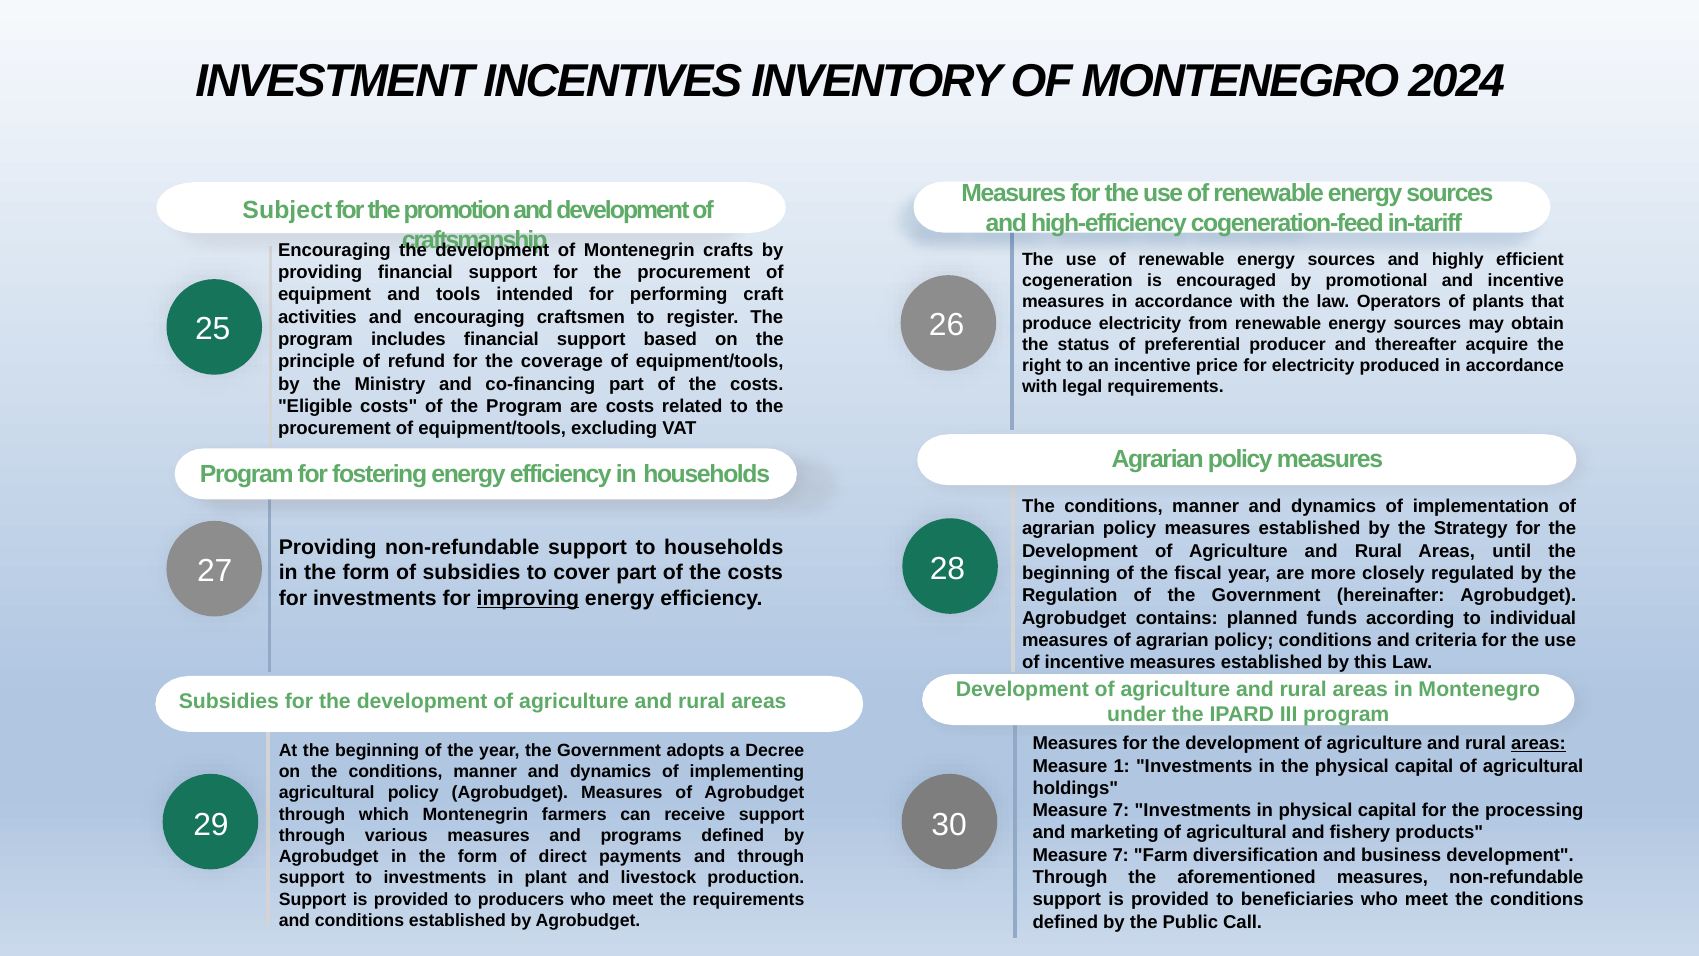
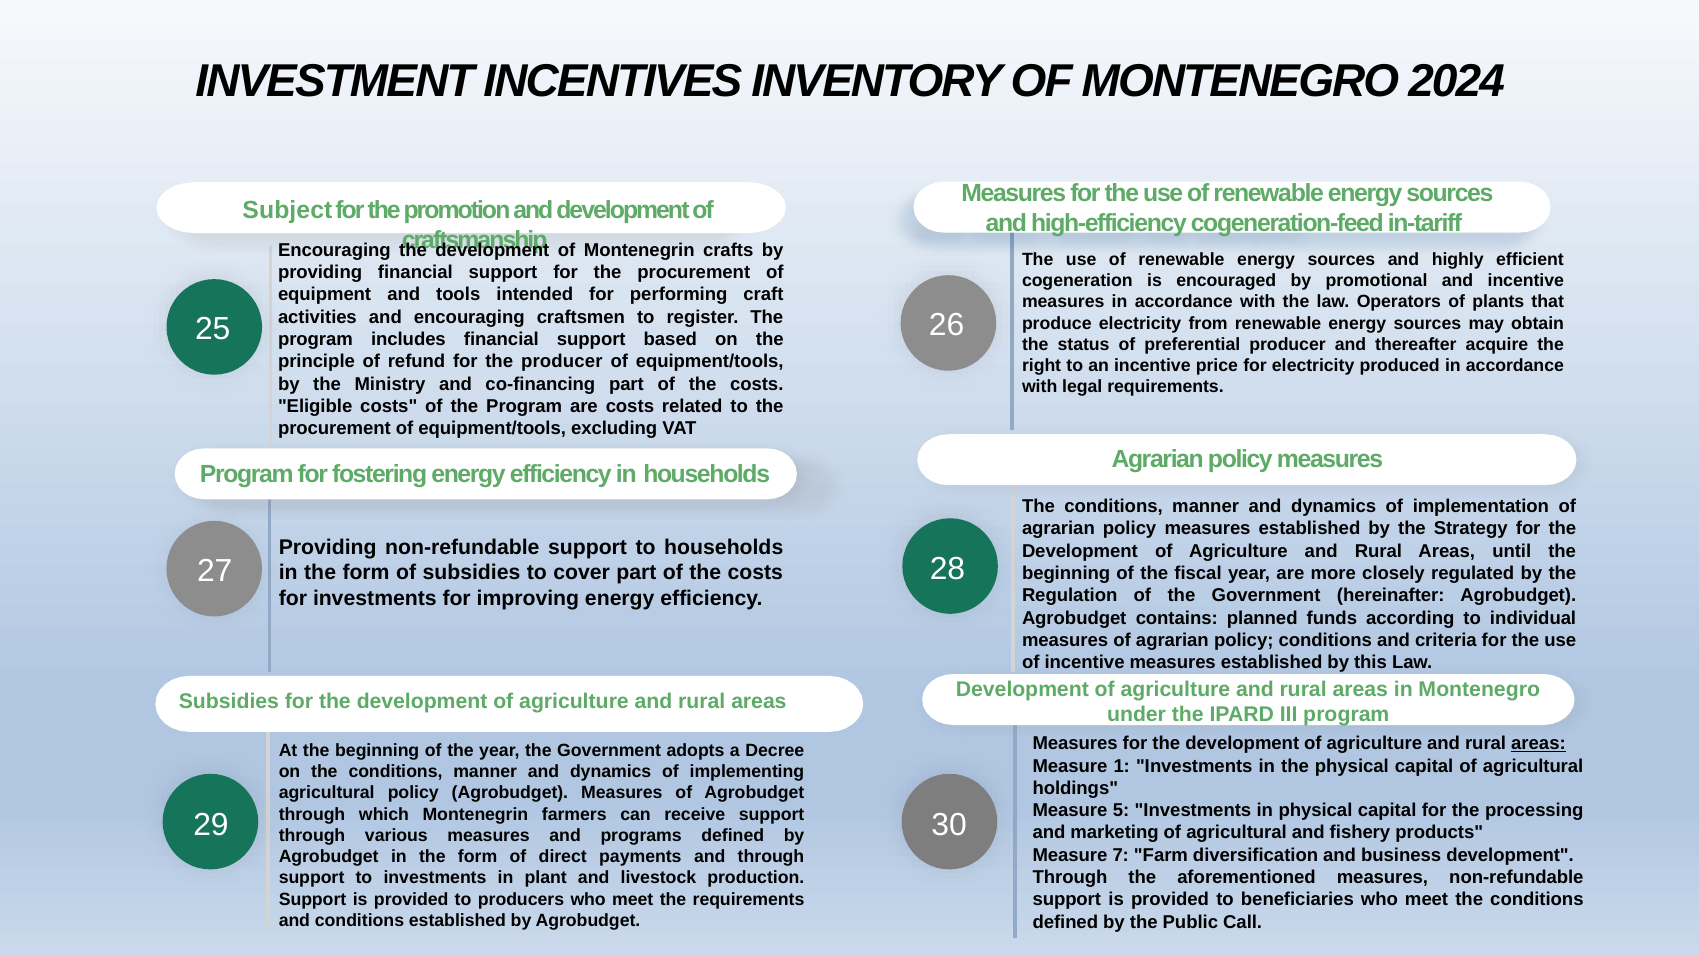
the coverage: coverage -> producer
improving underline: present -> none
7 at (1121, 810): 7 -> 5
